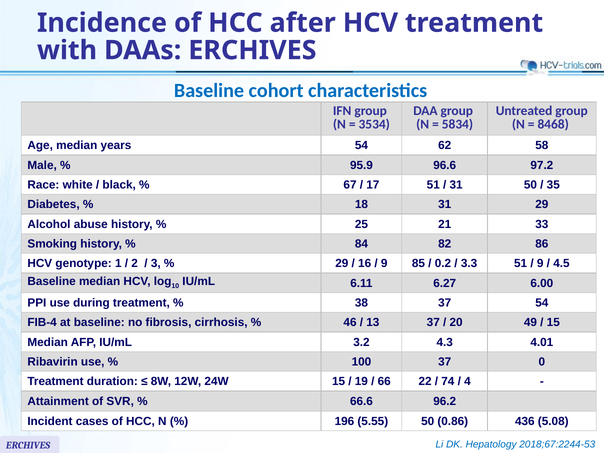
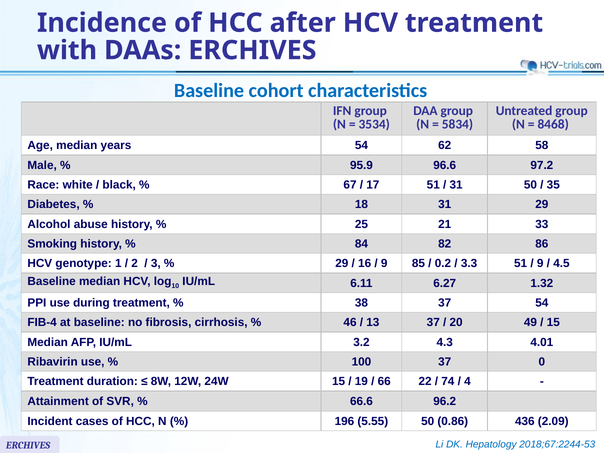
6.00: 6.00 -> 1.32
5.08: 5.08 -> 2.09
